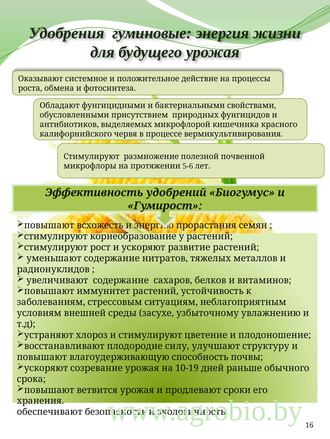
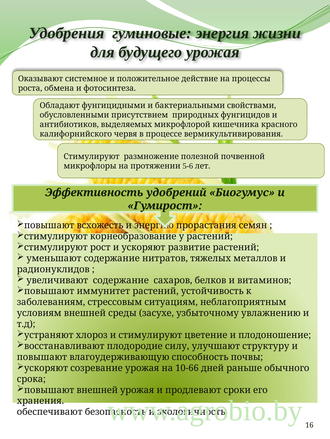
10-19: 10-19 -> 10-66
повышают ветвится: ветвится -> внешней
